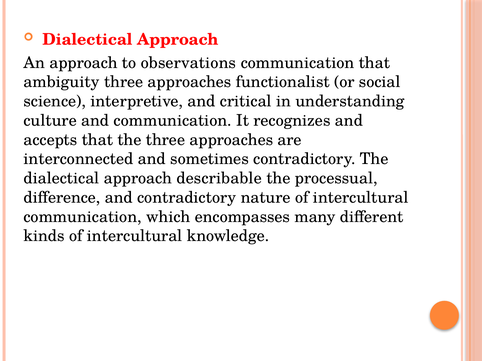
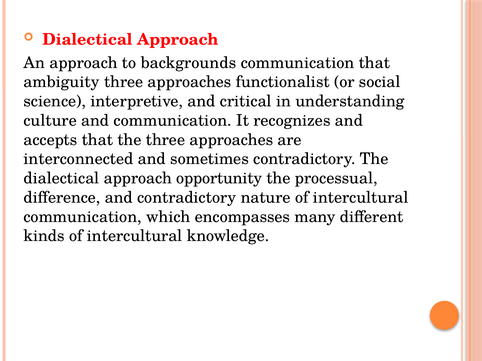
observations: observations -> backgrounds
describable: describable -> opportunity
